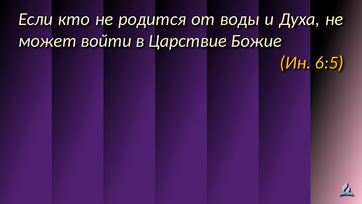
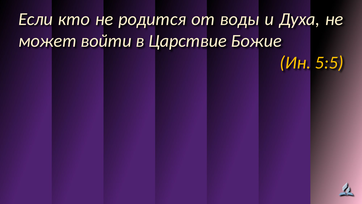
6:5: 6:5 -> 5:5
